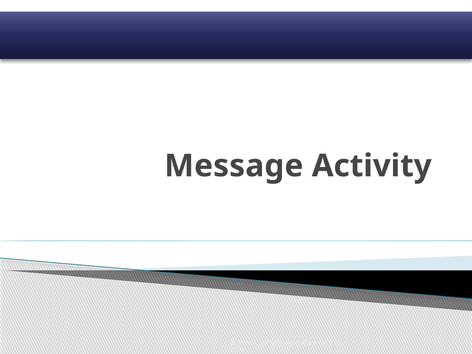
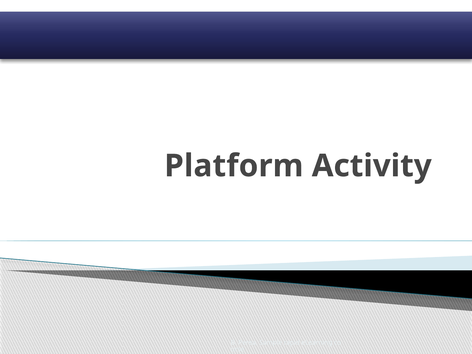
Message: Message -> Platform
